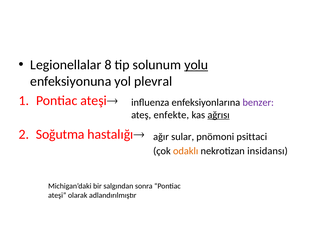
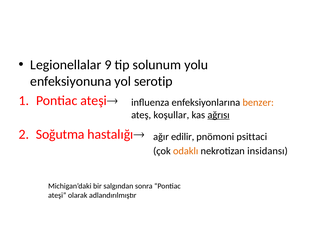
8: 8 -> 9
yolu underline: present -> none
plevral: plevral -> serotip
benzer colour: purple -> orange
enfekte: enfekte -> koşullar
sular: sular -> edilir
